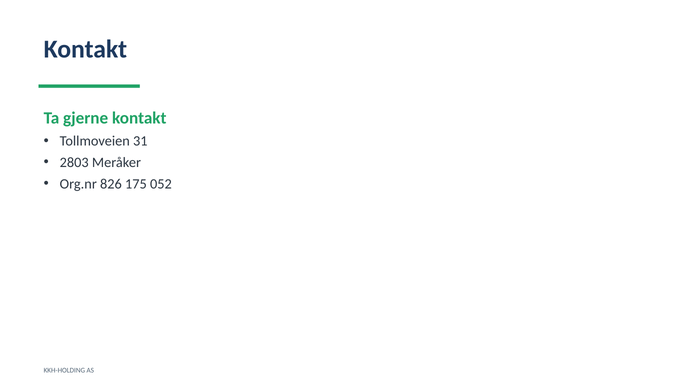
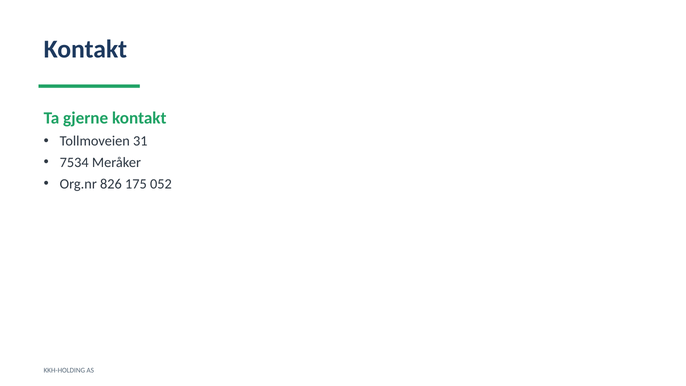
2803: 2803 -> 7534
